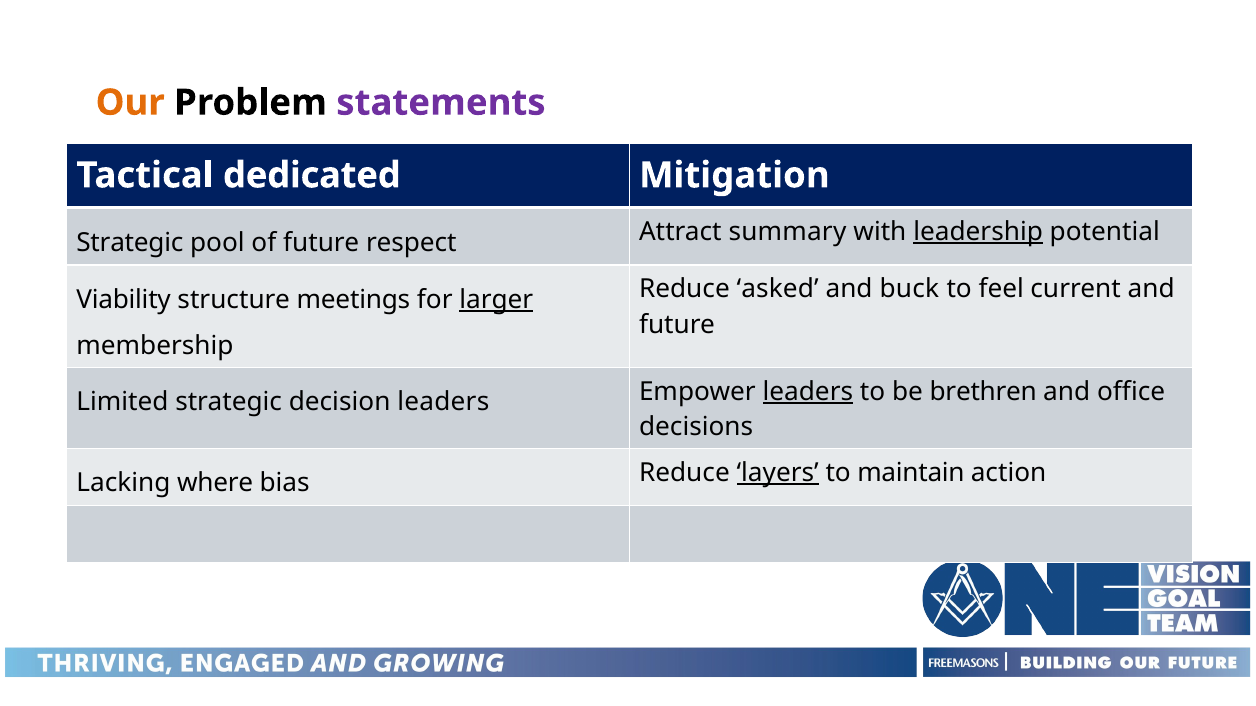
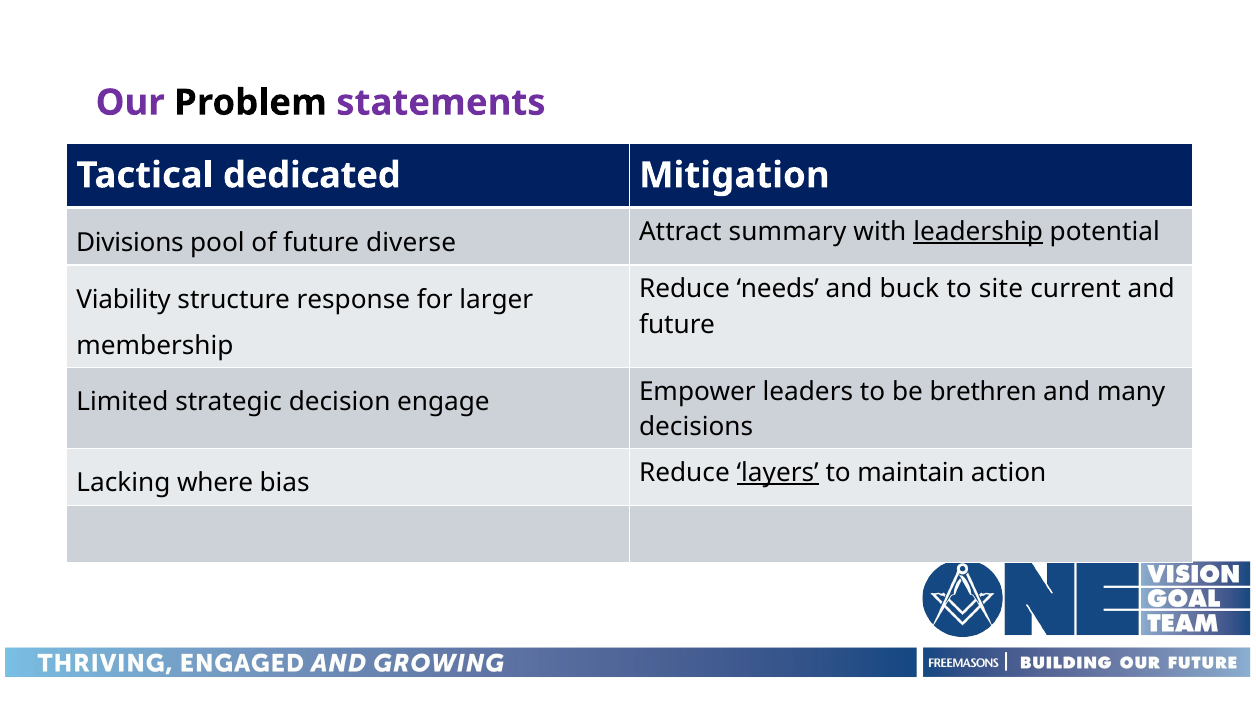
Our colour: orange -> purple
Strategic at (130, 243): Strategic -> Divisions
respect: respect -> diverse
asked: asked -> needs
feel: feel -> site
meetings: meetings -> response
larger underline: present -> none
decision leaders: leaders -> engage
leaders at (808, 392) underline: present -> none
office: office -> many
